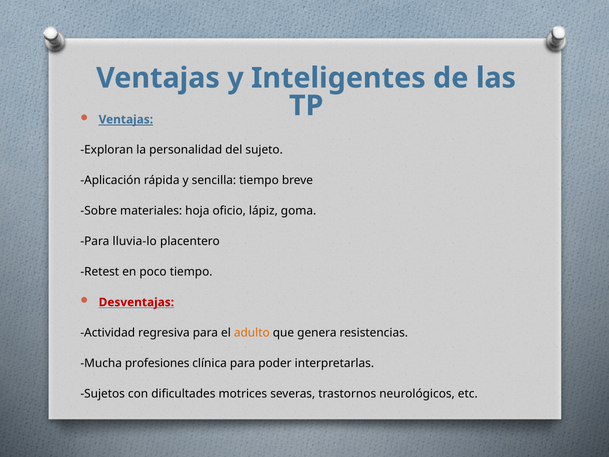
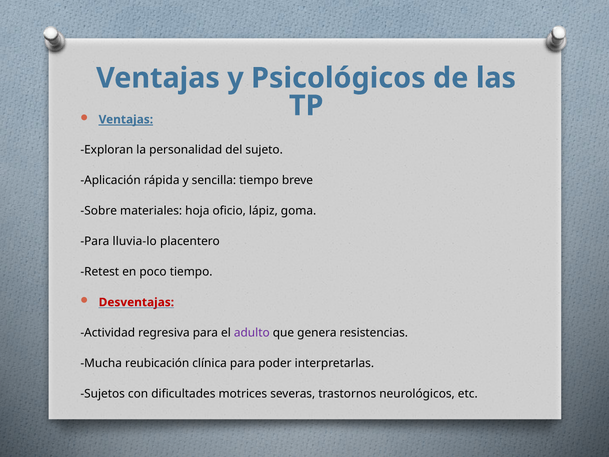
Inteligentes: Inteligentes -> Psicológicos
adulto colour: orange -> purple
profesiones: profesiones -> reubicación
